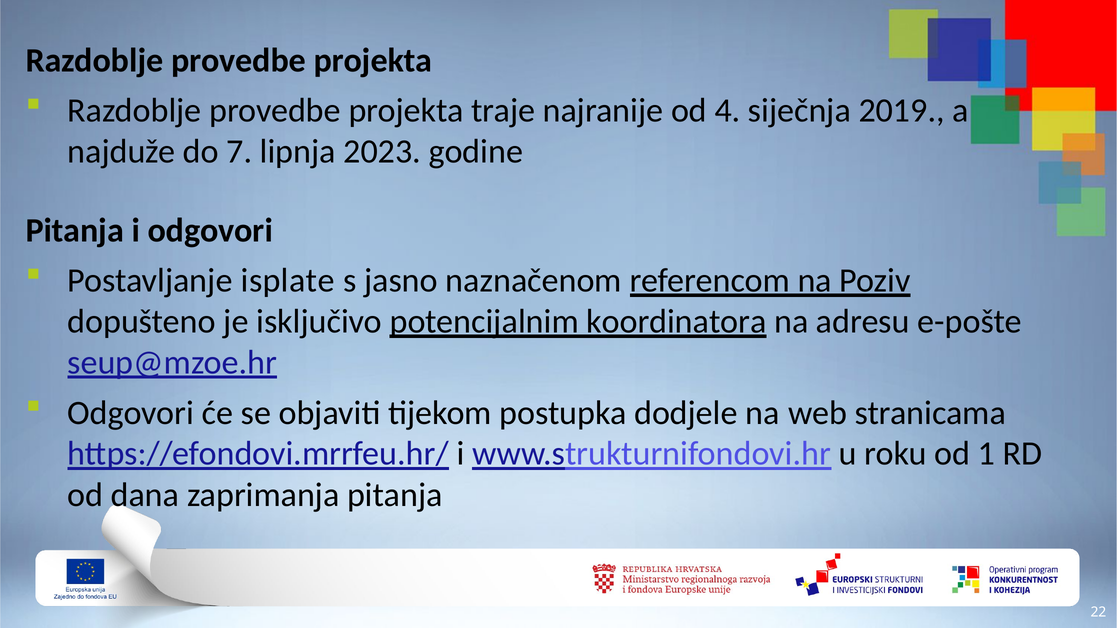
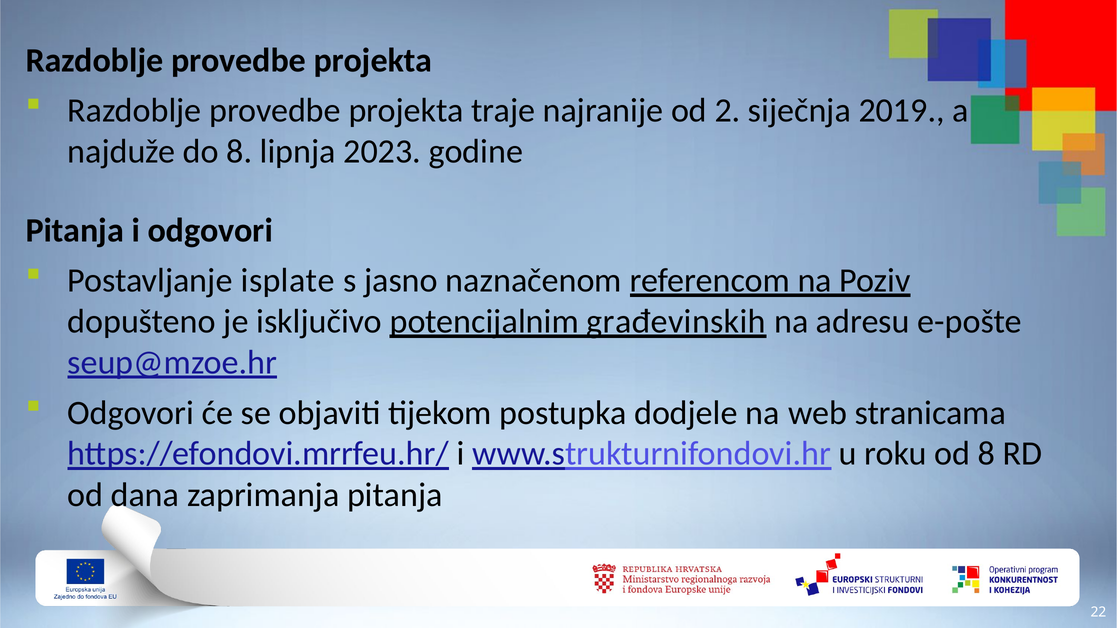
4: 4 -> 2
do 7: 7 -> 8
koordinatora: koordinatora -> građevinskih
od 1: 1 -> 8
